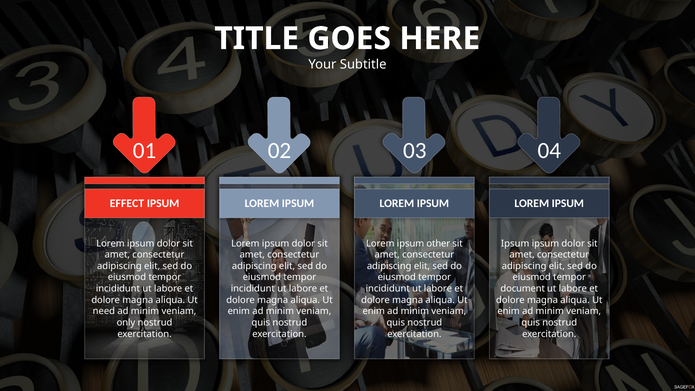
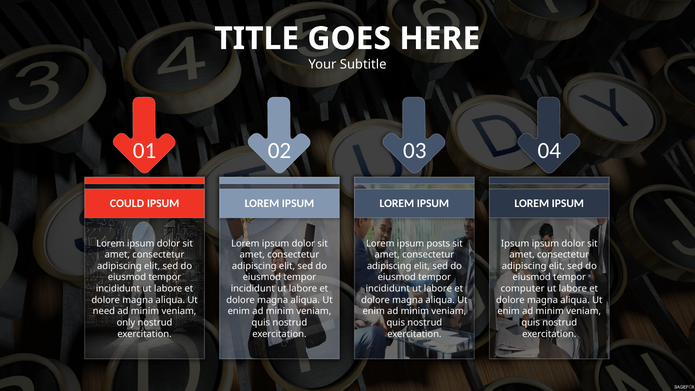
EFFECT: EFFECT -> COULD
other: other -> posts
document: document -> computer
